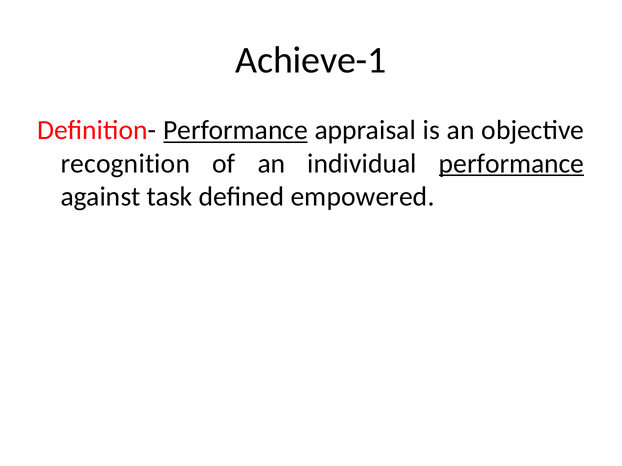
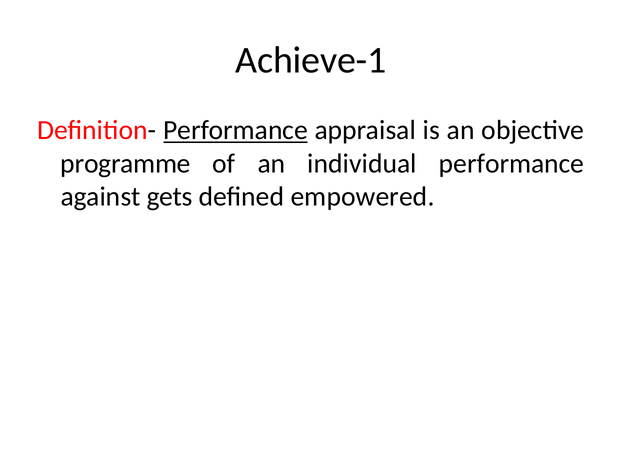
recognition: recognition -> programme
performance at (512, 164) underline: present -> none
task: task -> gets
